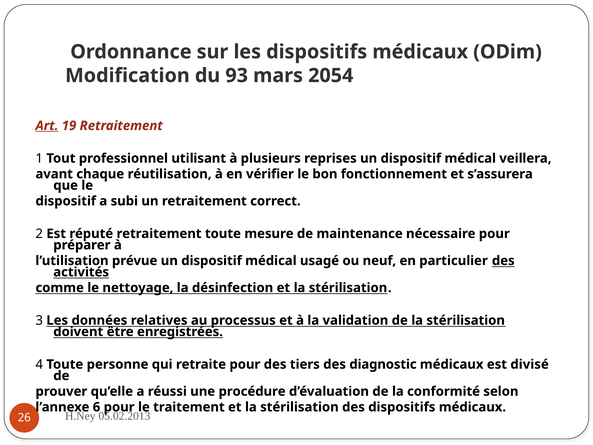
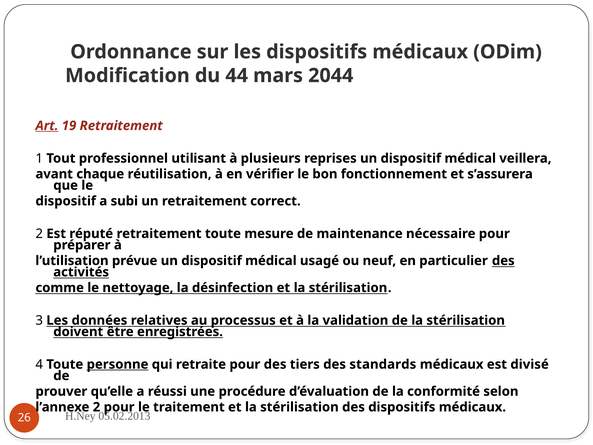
93: 93 -> 44
2054: 2054 -> 2044
personne underline: none -> present
diagnostic: diagnostic -> standards
6 at (97, 407): 6 -> 2
